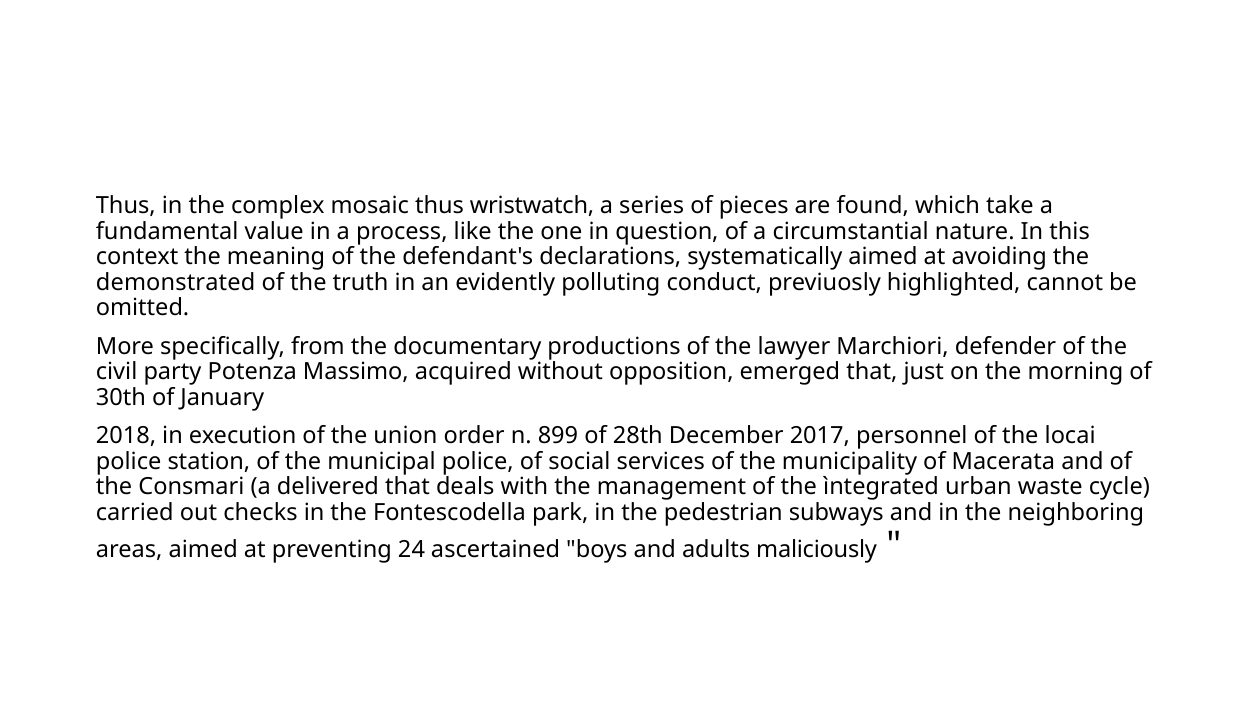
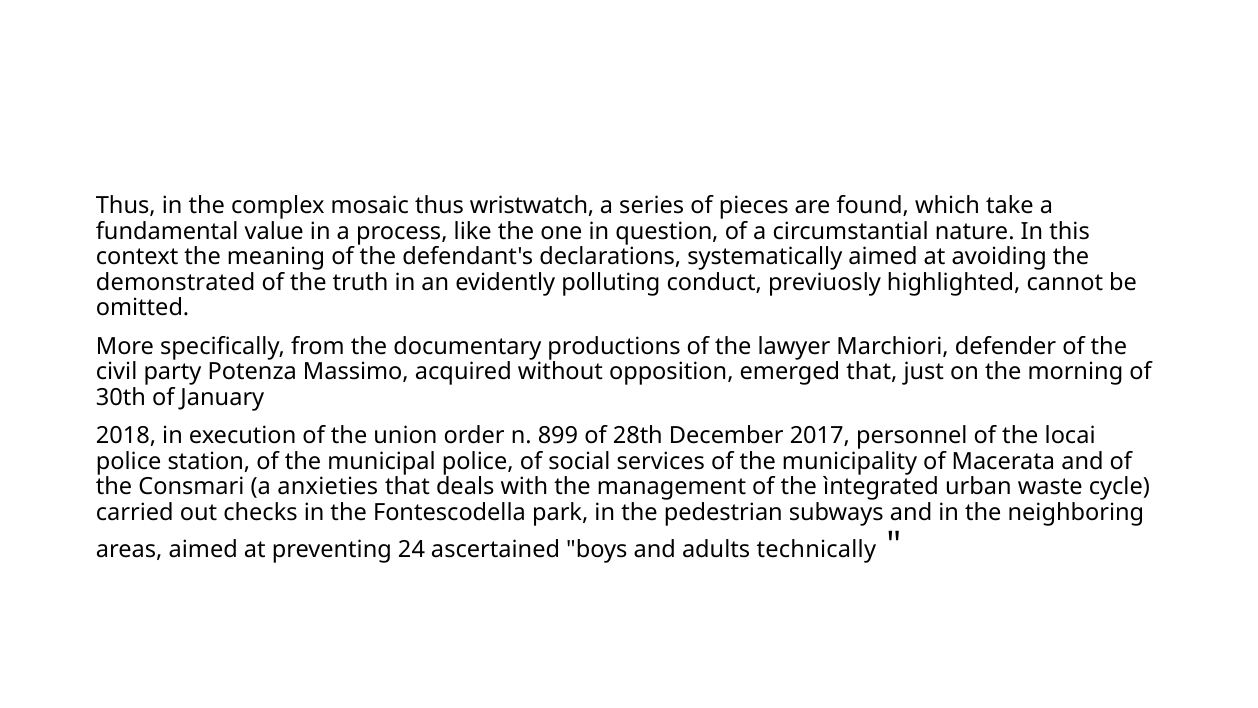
delivered: delivered -> anxieties
maliciously: maliciously -> technically
